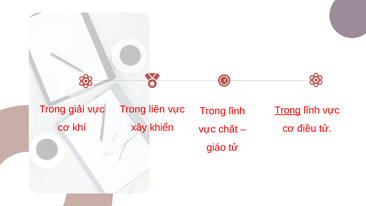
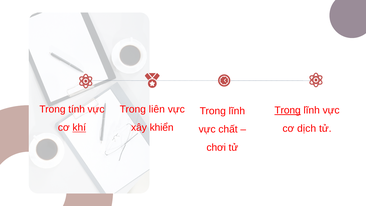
giải: giải -> tính
khí underline: none -> present
điều: điều -> dịch
giáo: giáo -> chơi
